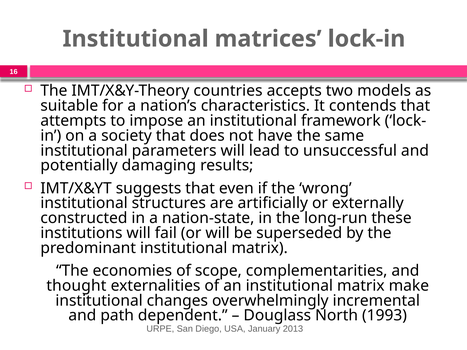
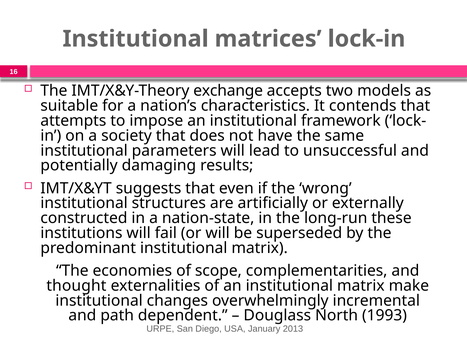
countries: countries -> exchange
